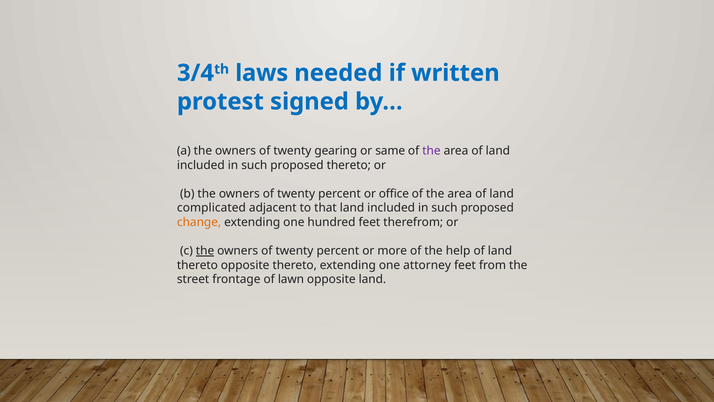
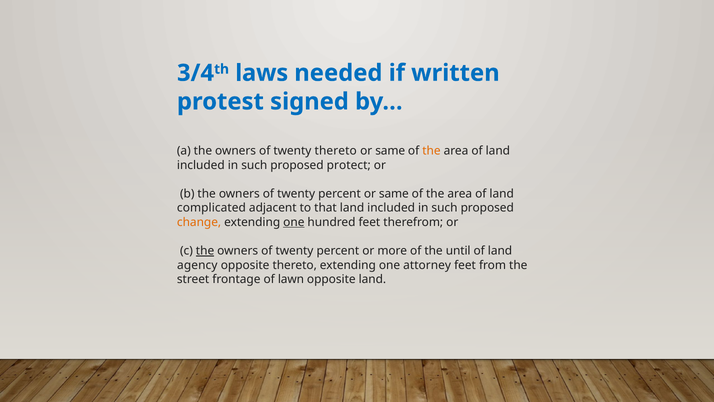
twenty gearing: gearing -> thereto
the at (431, 151) colour: purple -> orange
proposed thereto: thereto -> protect
percent or office: office -> same
one at (294, 222) underline: none -> present
help: help -> until
thereto at (197, 265): thereto -> agency
